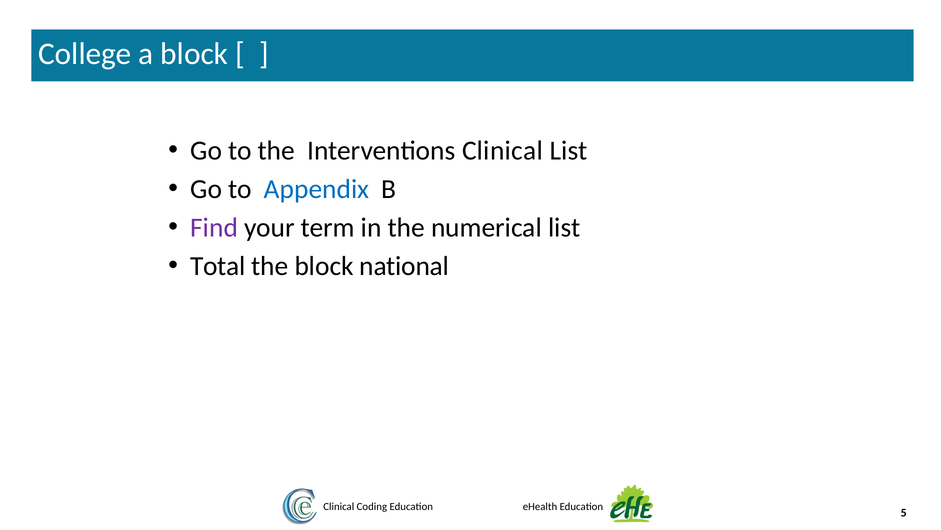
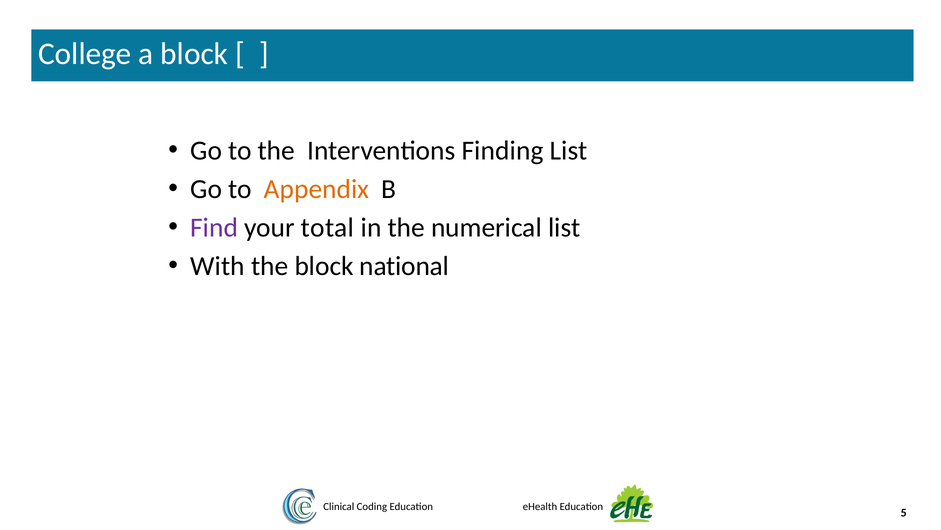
Interventions Clinical: Clinical -> Finding
Appendix colour: blue -> orange
term: term -> total
Total: Total -> With
